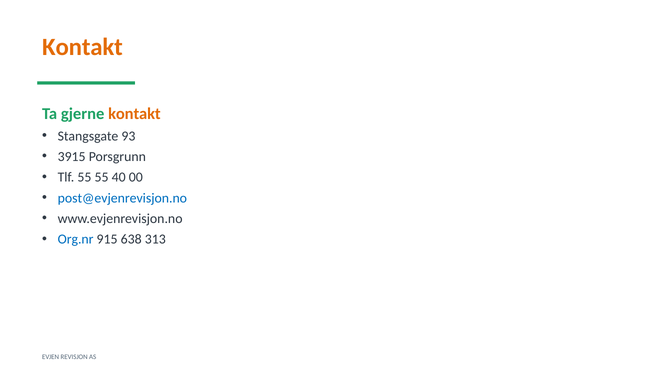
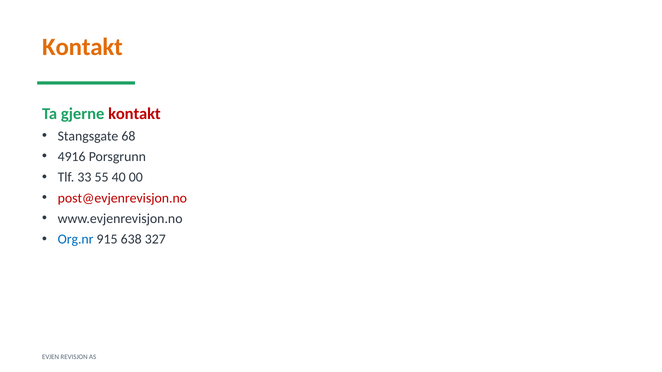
kontakt at (134, 114) colour: orange -> red
93: 93 -> 68
3915: 3915 -> 4916
Tlf 55: 55 -> 33
post@evjenrevisjon.no colour: blue -> red
313: 313 -> 327
